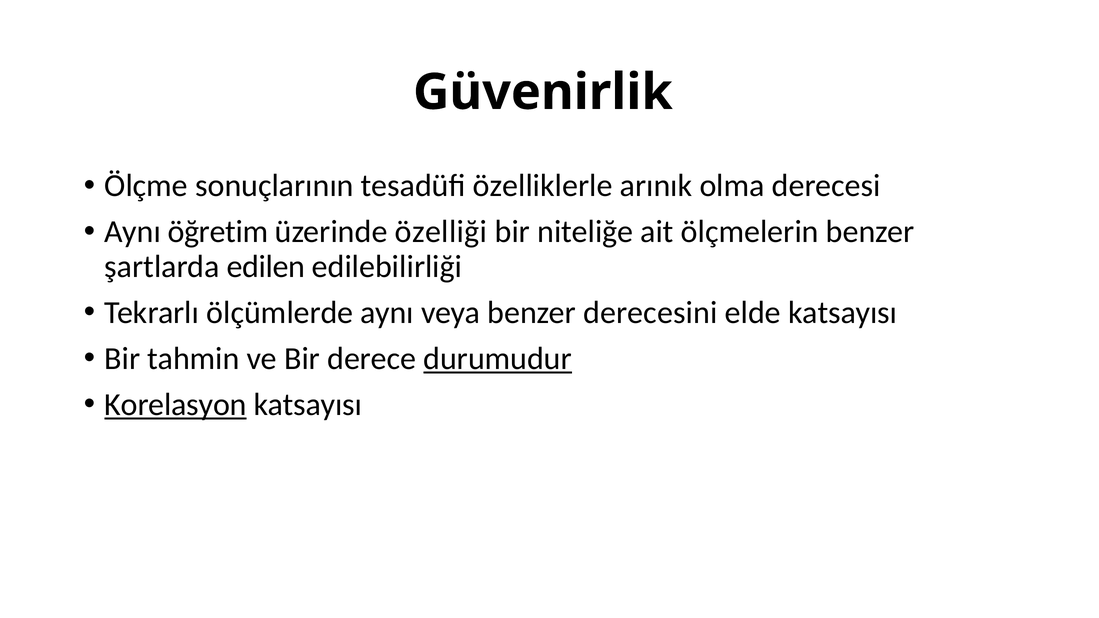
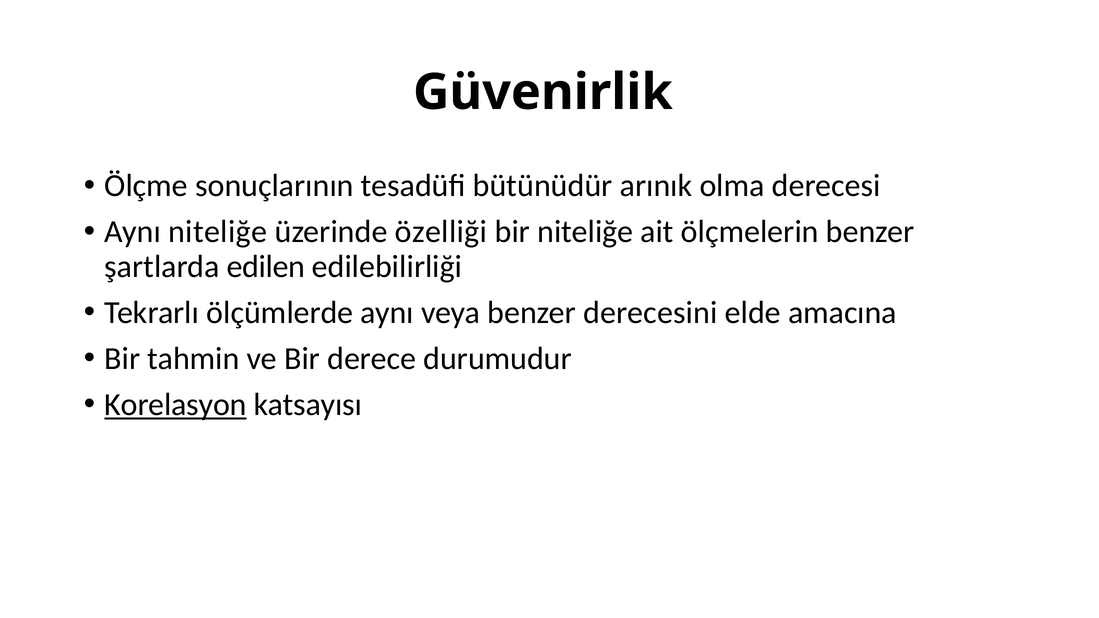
özelliklerle: özelliklerle -> bütünüdür
Aynı öğretim: öğretim -> niteliğe
elde katsayısı: katsayısı -> amacına
durumudur underline: present -> none
